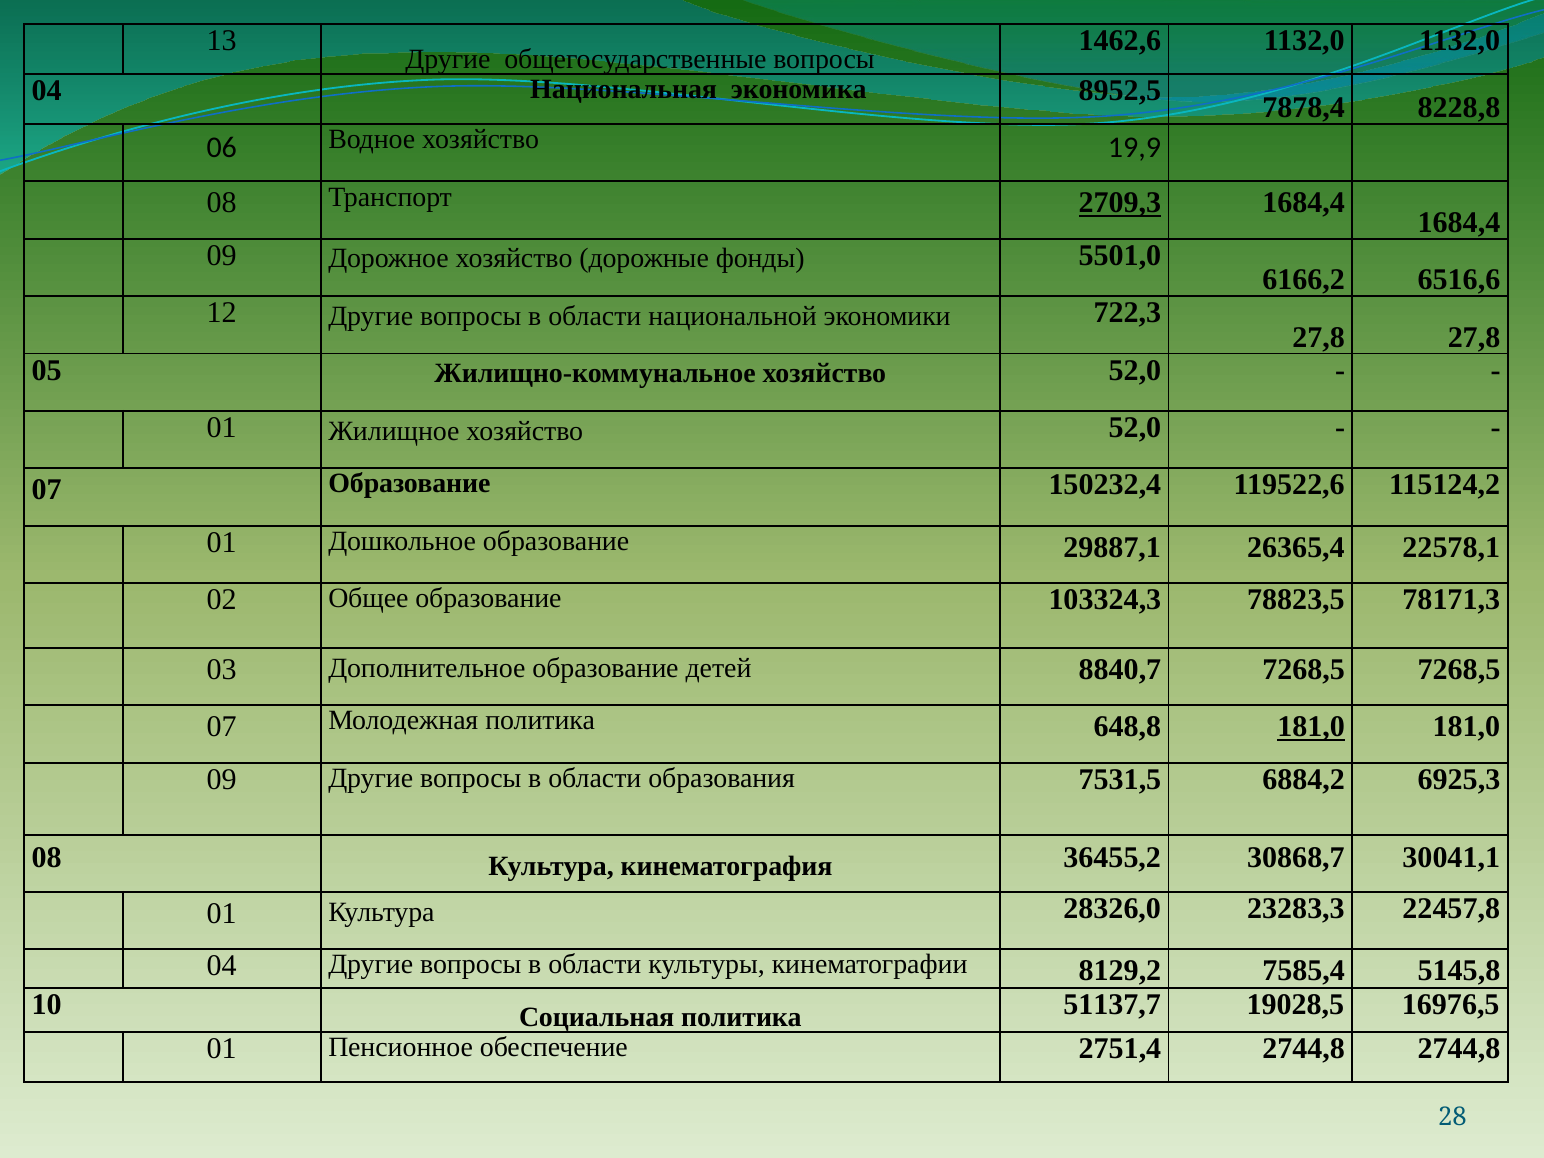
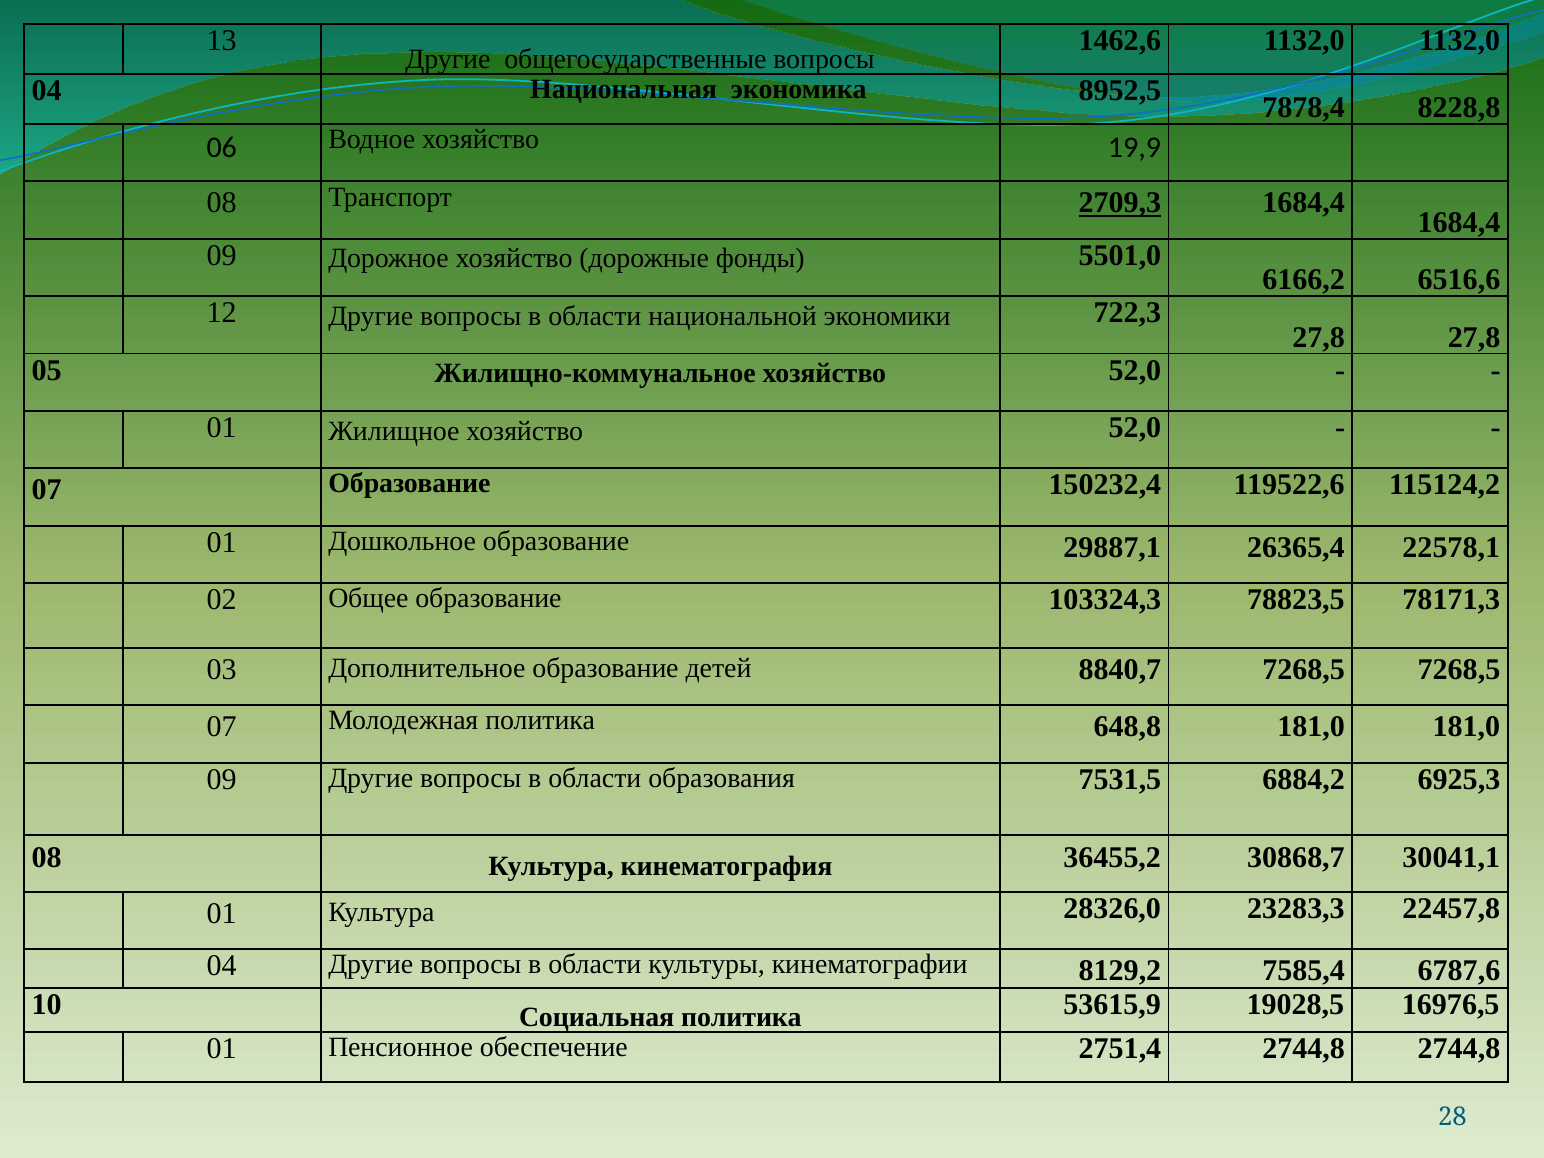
181,0 at (1311, 727) underline: present -> none
5145,8: 5145,8 -> 6787,6
51137,7: 51137,7 -> 53615,9
